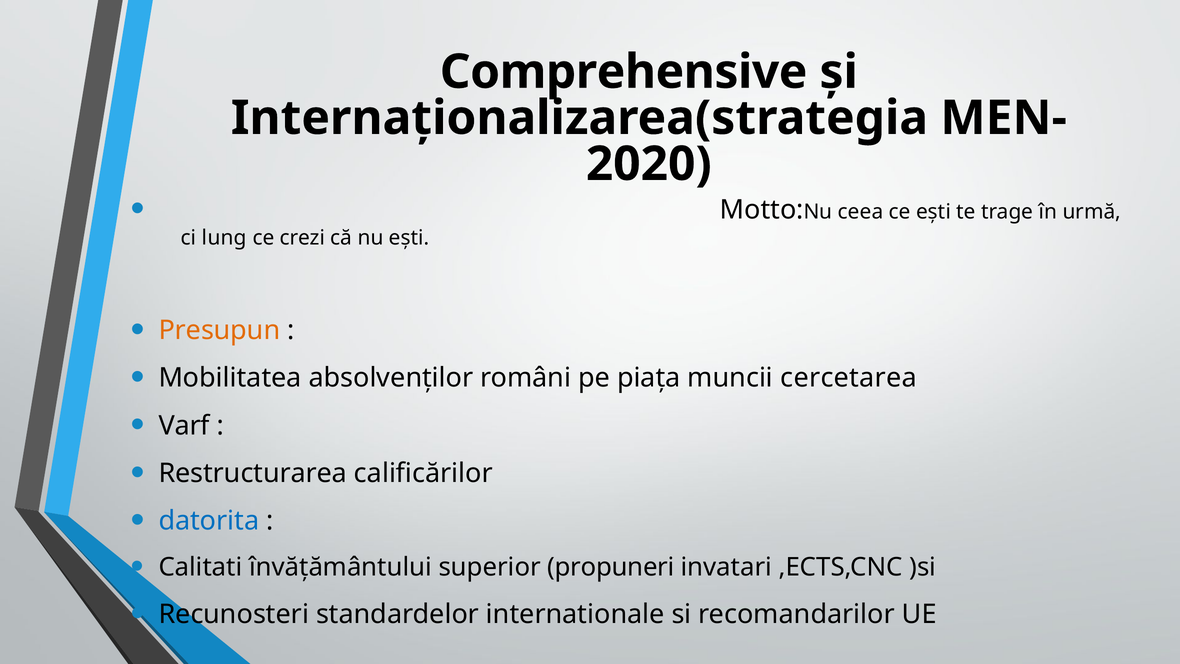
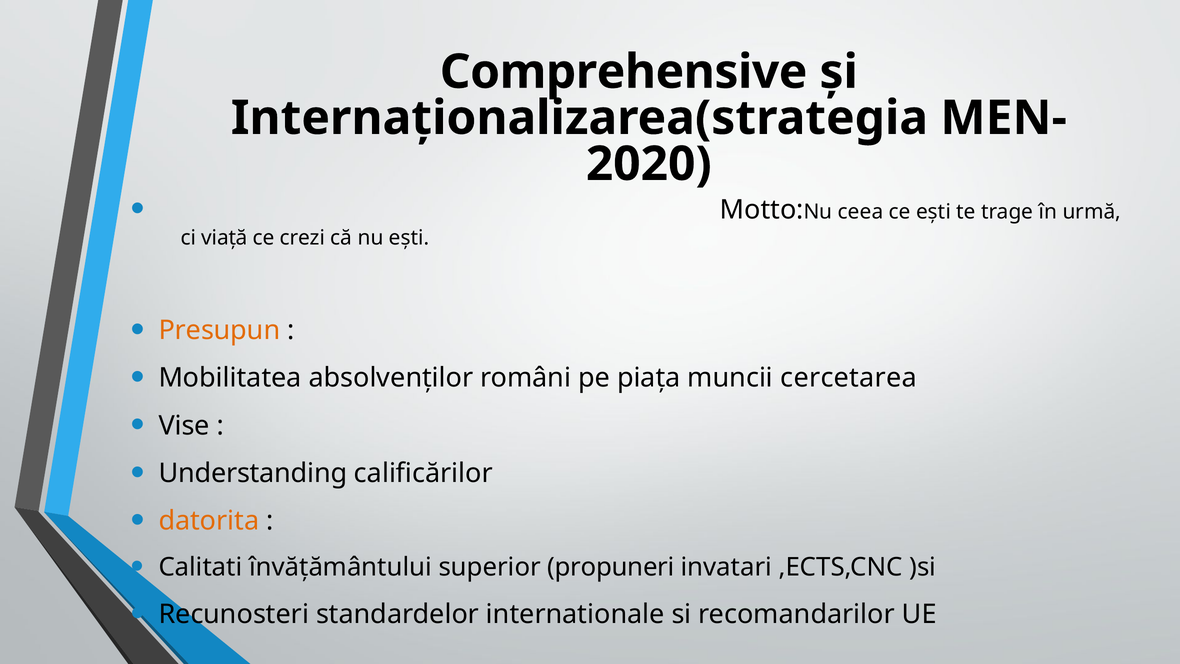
lung: lung -> viață
Varf: Varf -> Vise
Restructurarea: Restructurarea -> Understanding
datorita colour: blue -> orange
